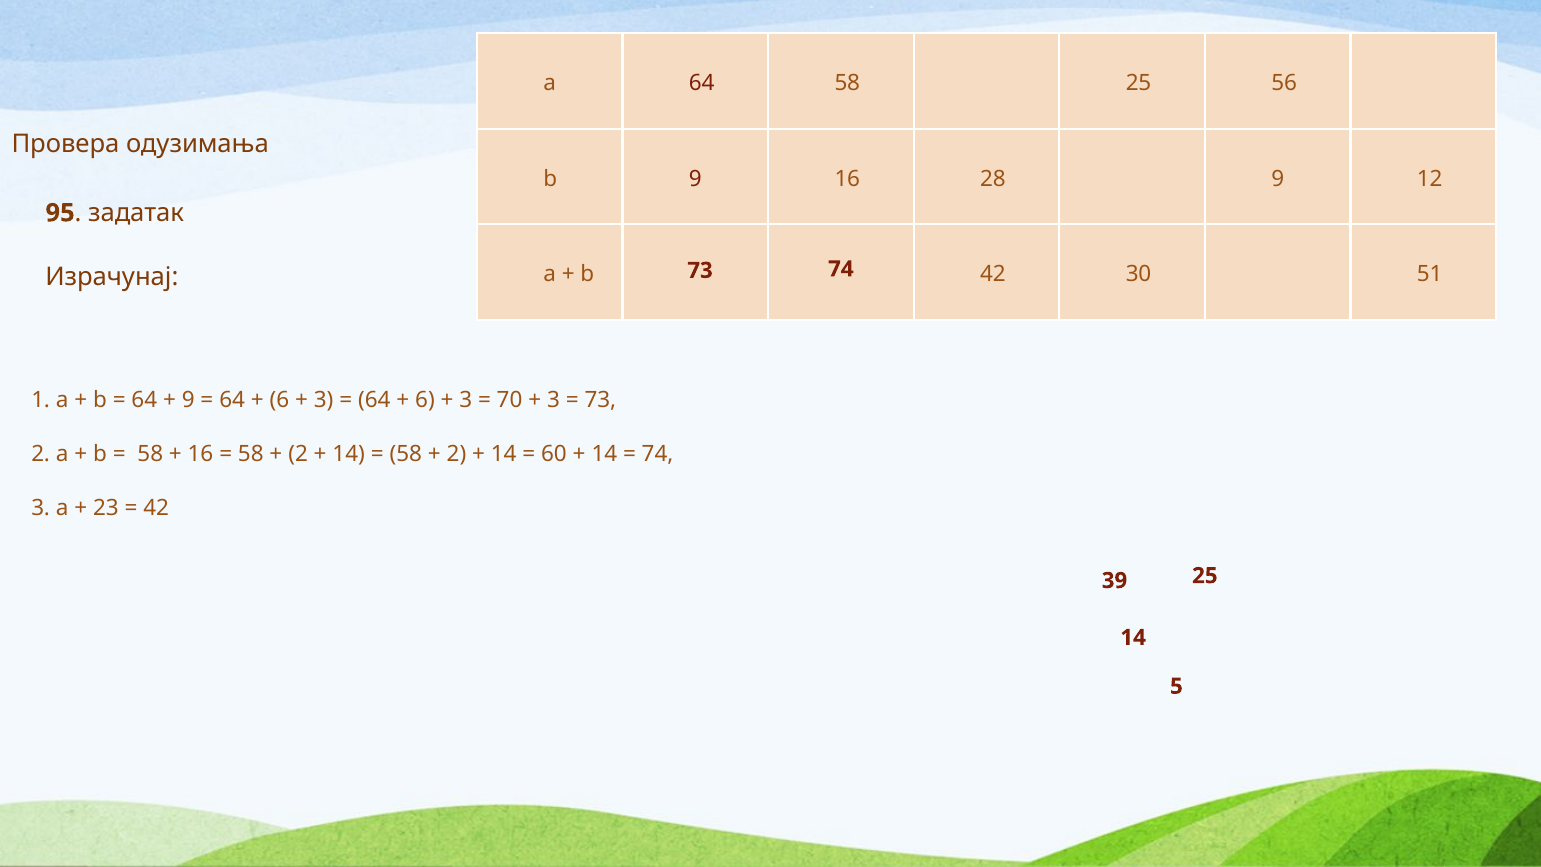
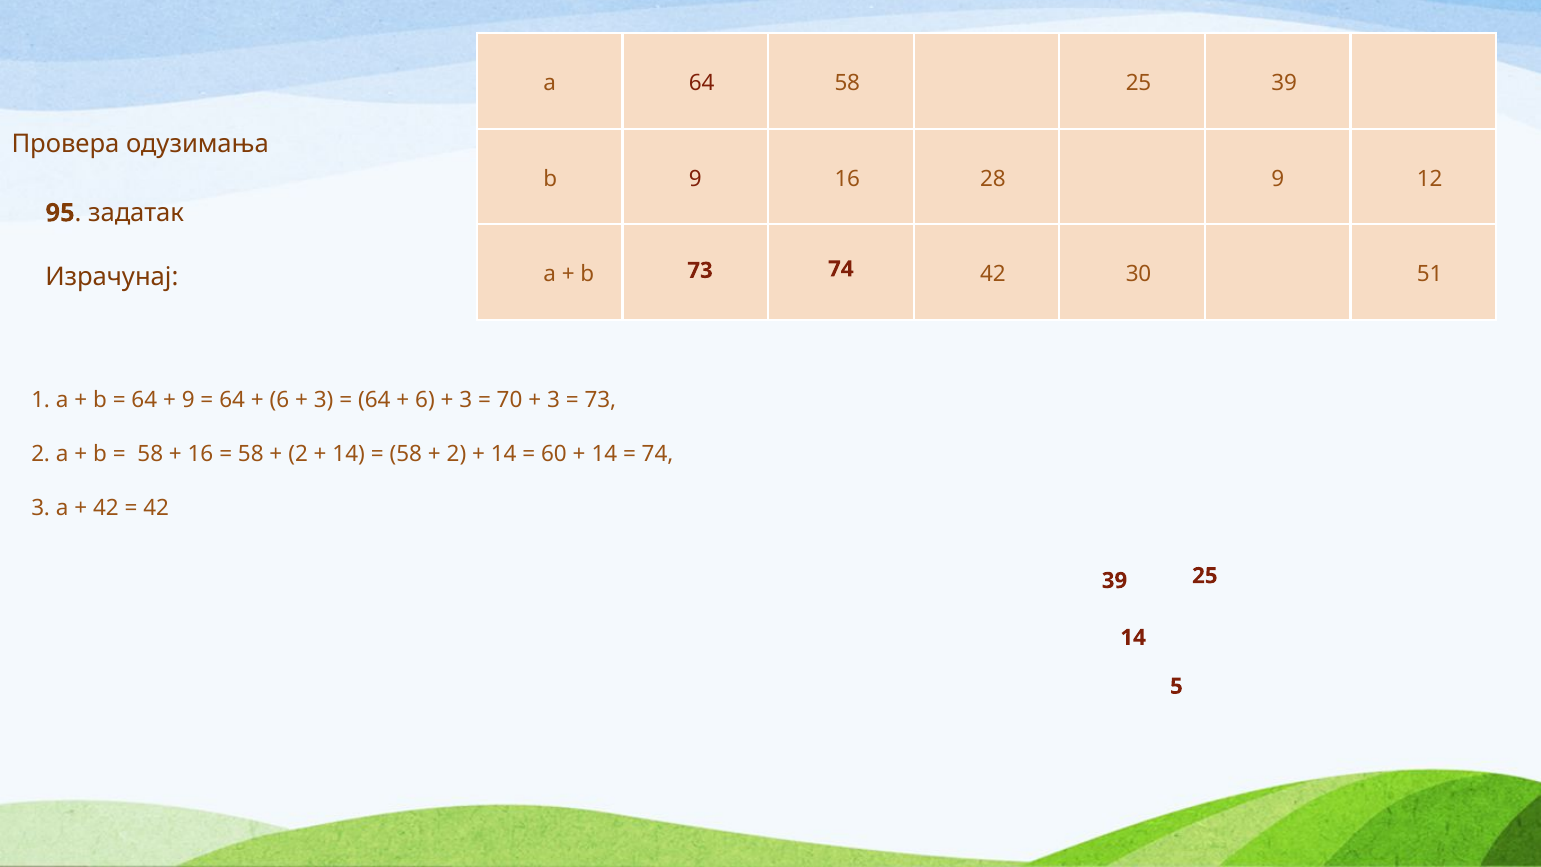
25 56: 56 -> 39
23 at (106, 508): 23 -> 42
